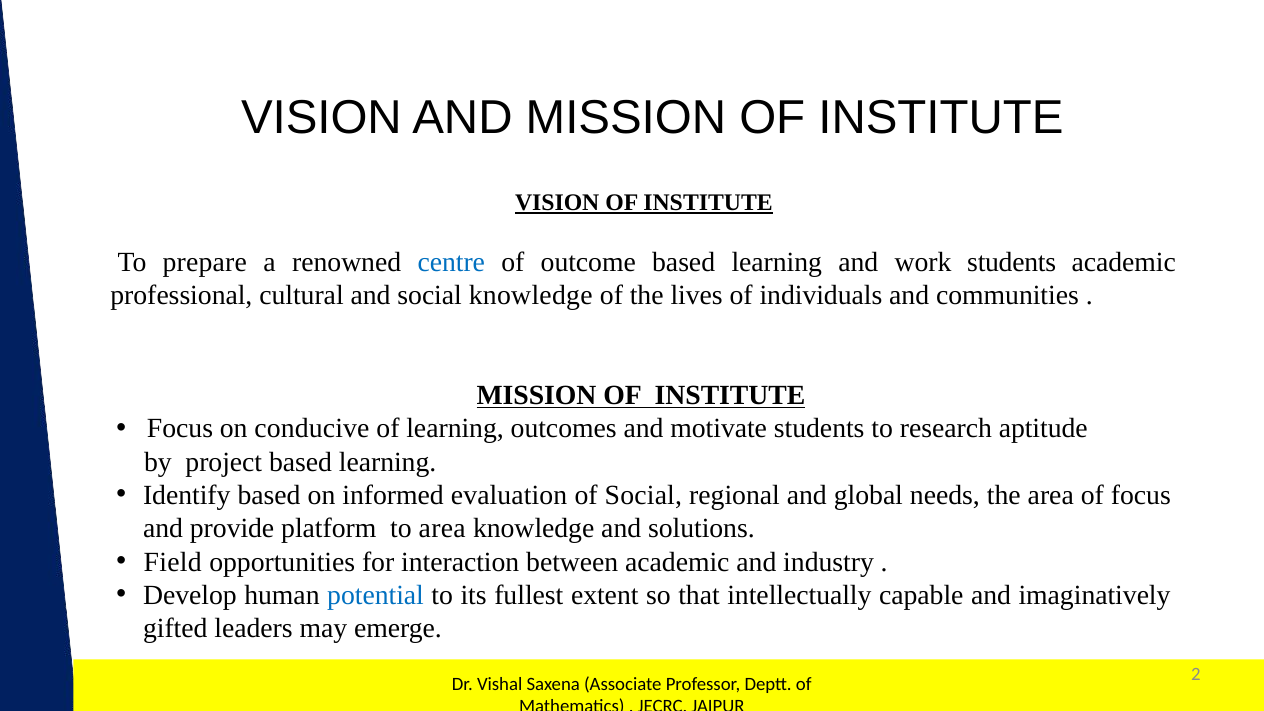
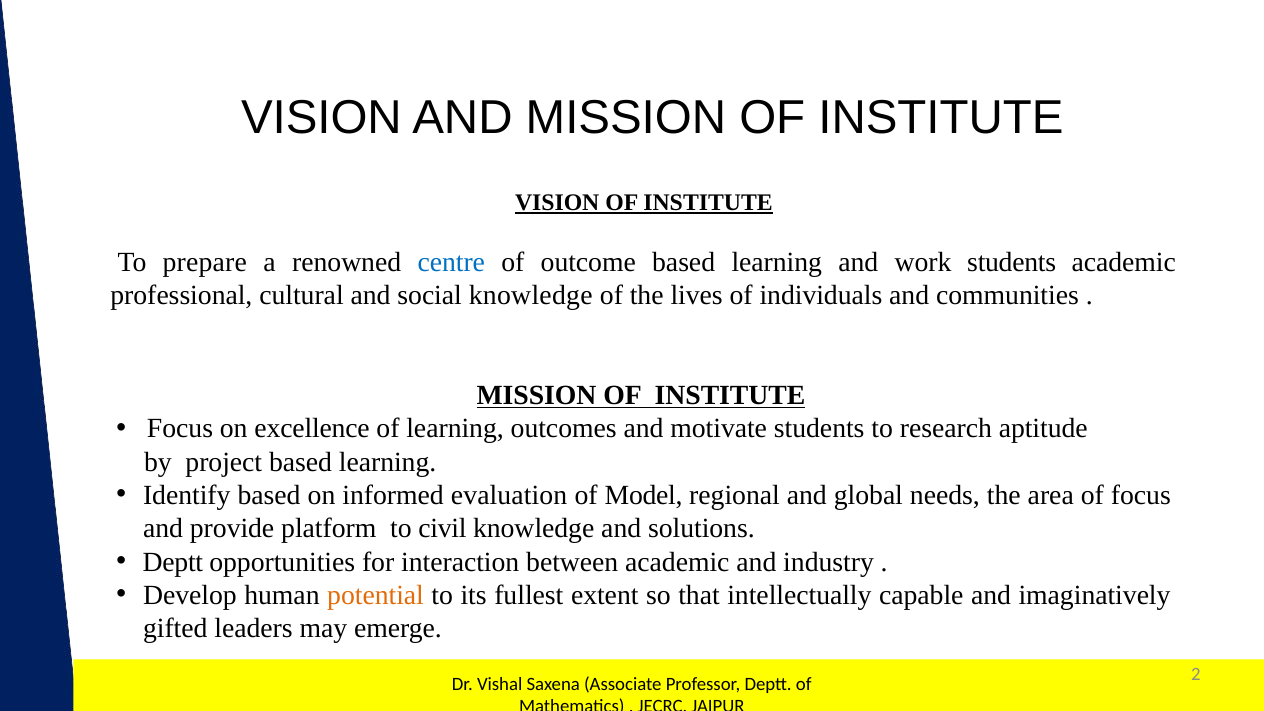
conducive: conducive -> excellence
of Social: Social -> Model
to area: area -> civil
Field at (173, 562): Field -> Deptt
potential colour: blue -> orange
